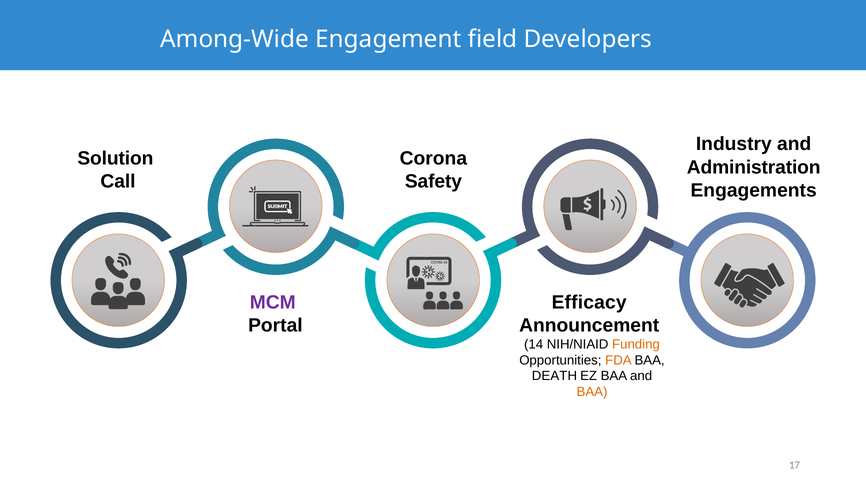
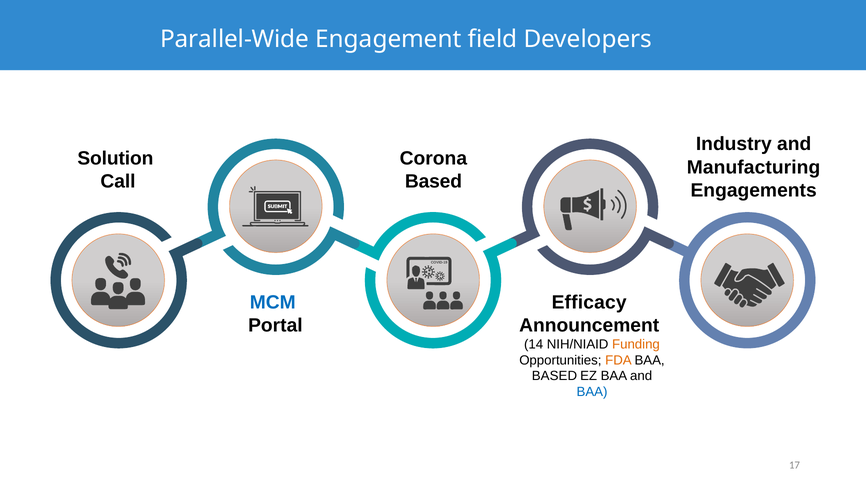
Among-Wide: Among-Wide -> Parallel-Wide
Administration: Administration -> Manufacturing
Safety at (433, 181): Safety -> Based
MCM colour: purple -> blue
DEATH at (554, 376): DEATH -> BASED
BAA at (592, 392) colour: orange -> blue
